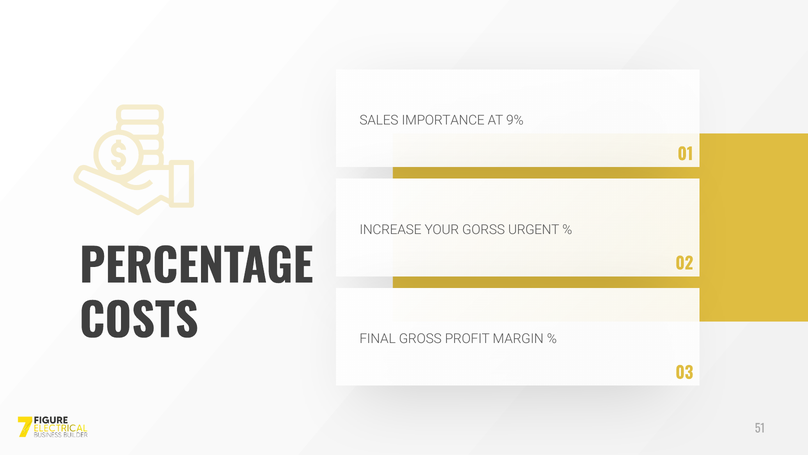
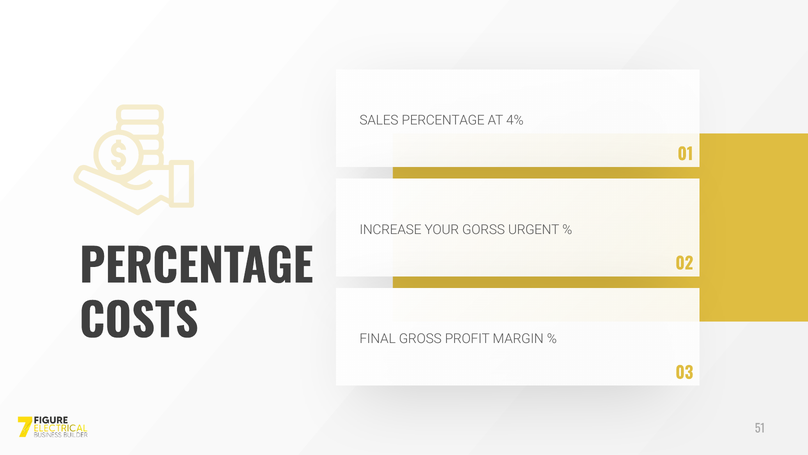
SALES IMPORTANCE: IMPORTANCE -> PERCENTAGE
9%: 9% -> 4%
